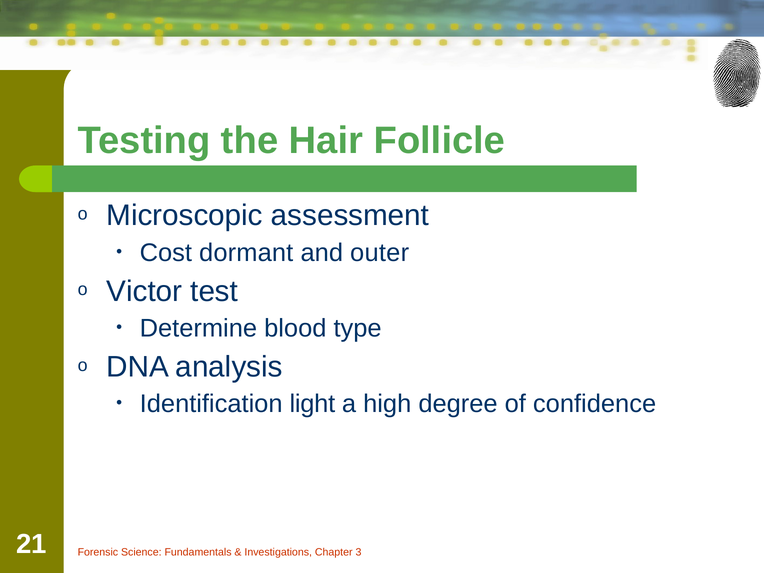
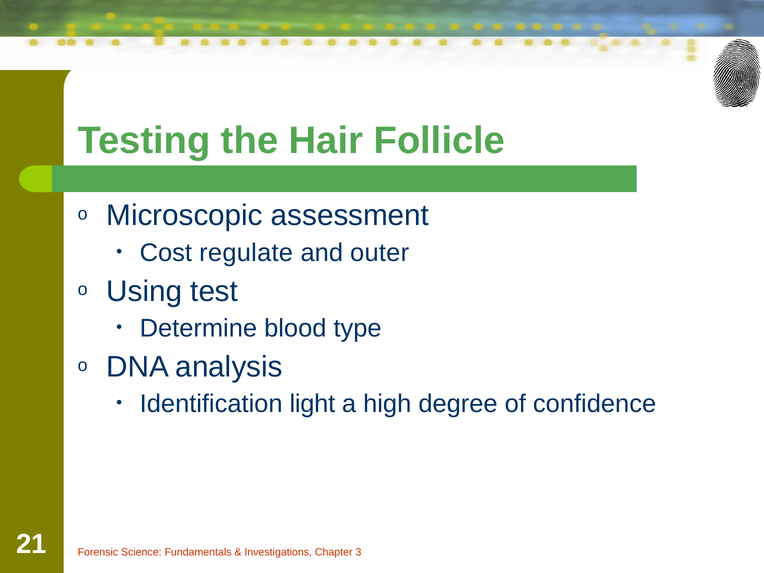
dormant: dormant -> regulate
Victor: Victor -> Using
